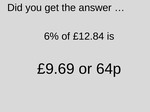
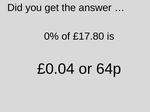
6%: 6% -> 0%
£12.84: £12.84 -> £17.80
£9.69: £9.69 -> £0.04
